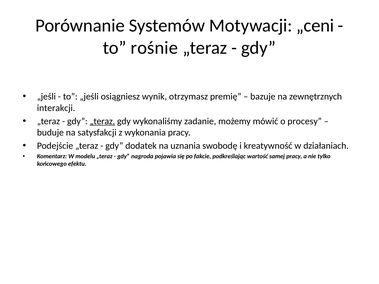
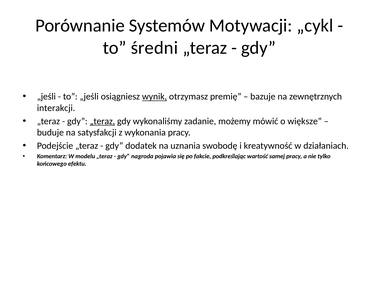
„ceni: „ceni -> „cykl
rośnie: rośnie -> średni
wynik underline: none -> present
procesy: procesy -> większe
